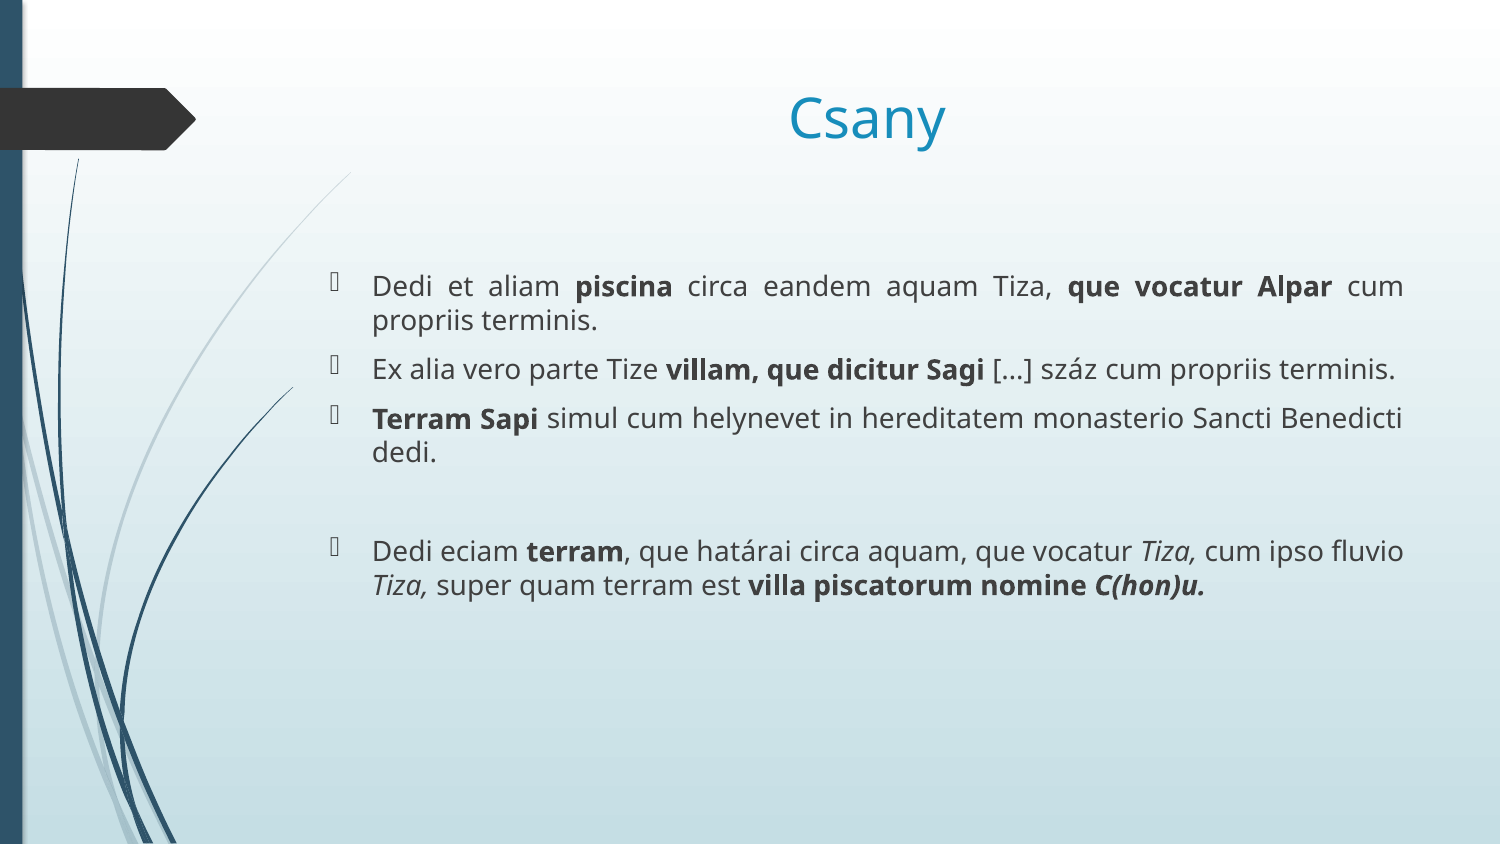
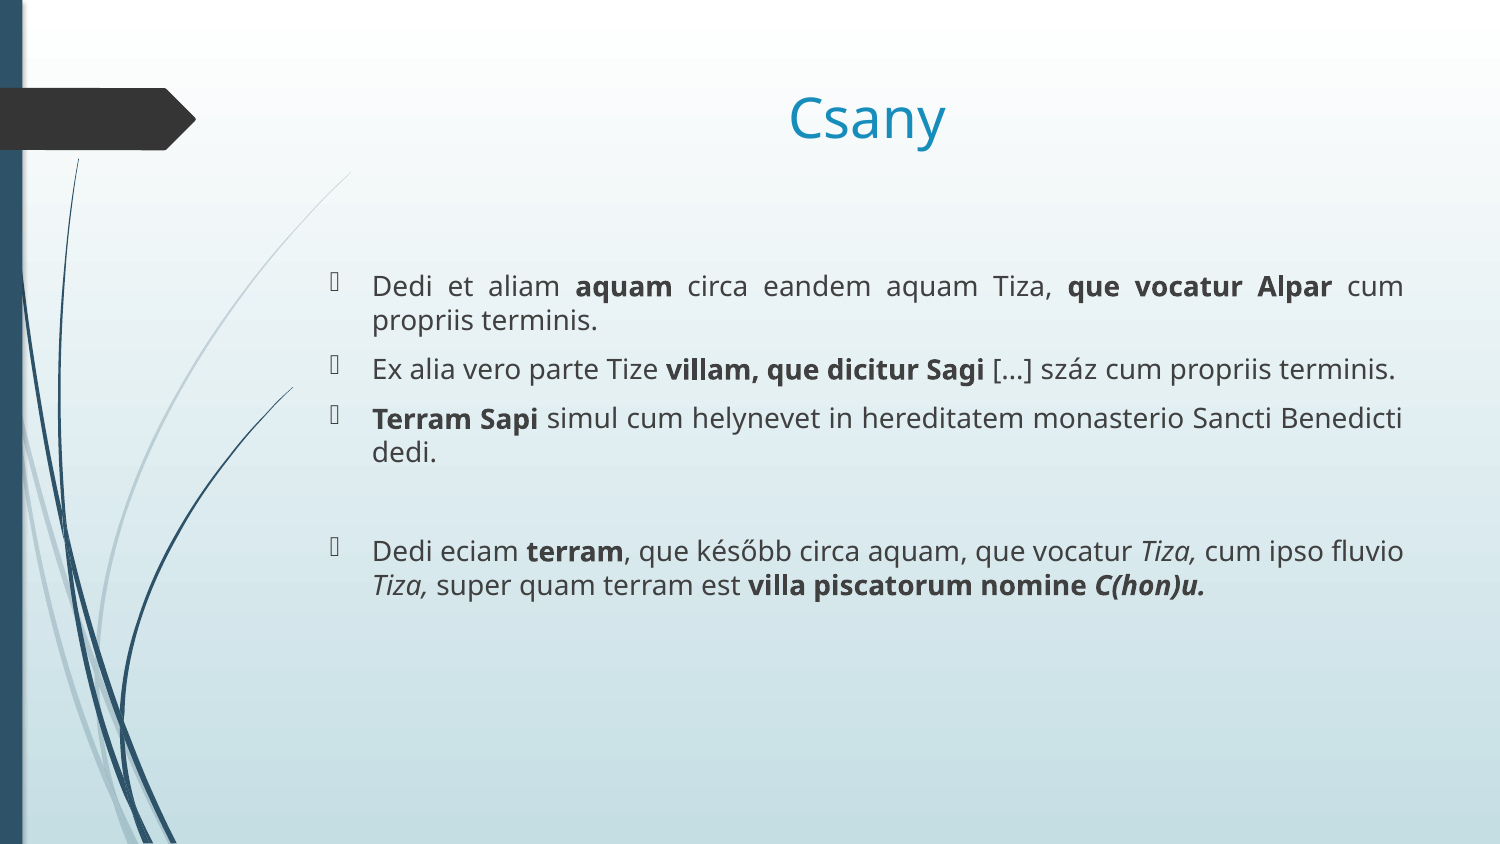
aliam piscina: piscina -> aquam
határai: határai -> később
